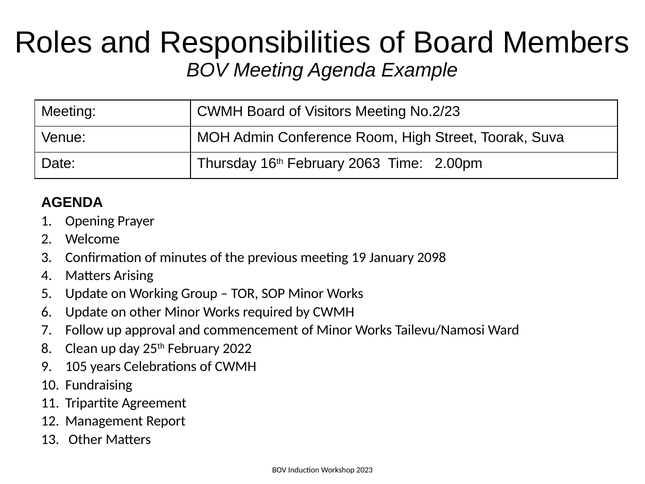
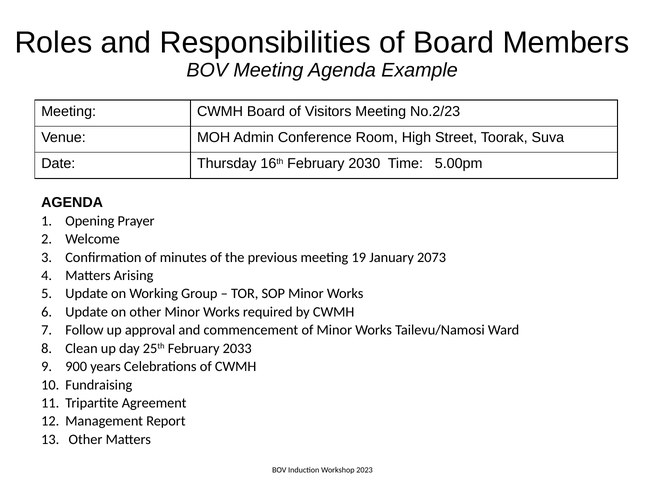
2063: 2063 -> 2030
2.00pm: 2.00pm -> 5.00pm
2098: 2098 -> 2073
2022: 2022 -> 2033
105: 105 -> 900
